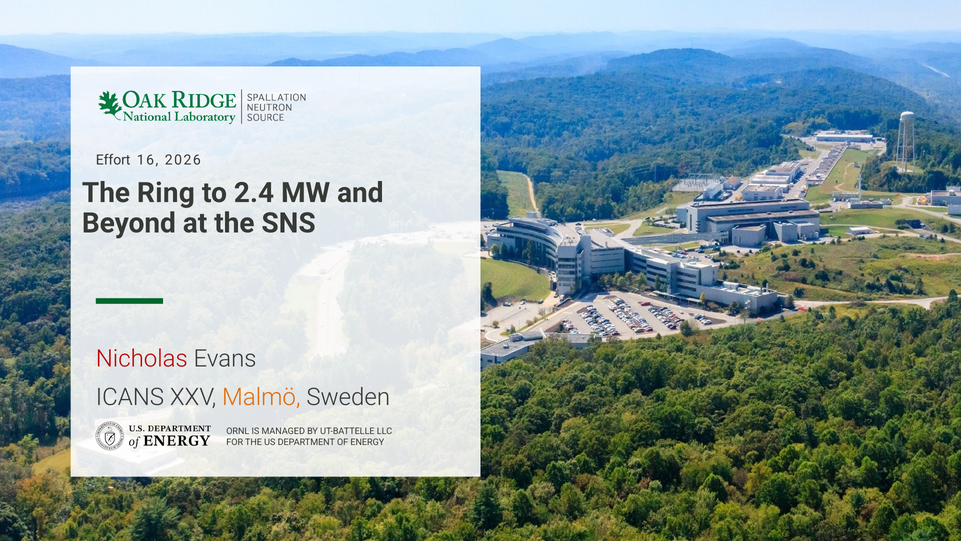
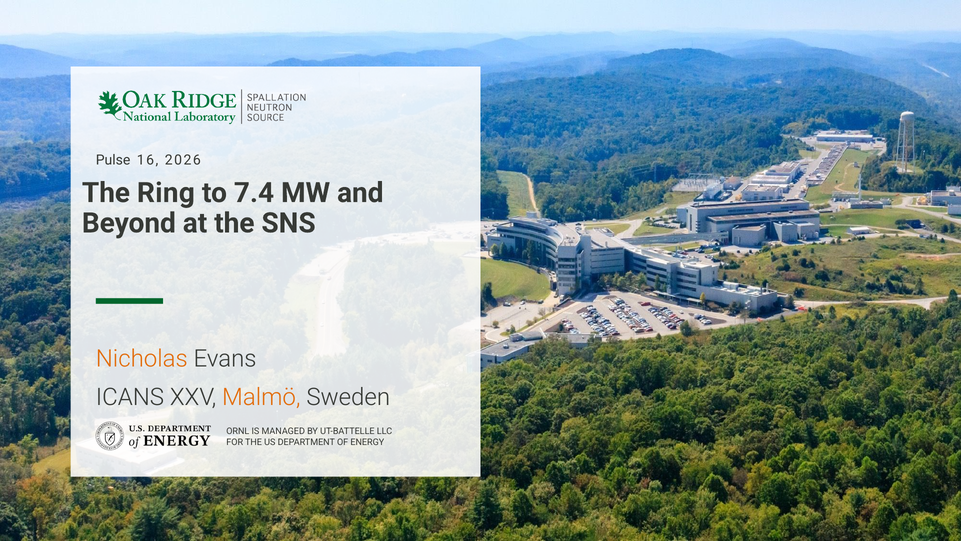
Effort: Effort -> Pulse
2.4: 2.4 -> 7.4
Nicholas colour: red -> orange
